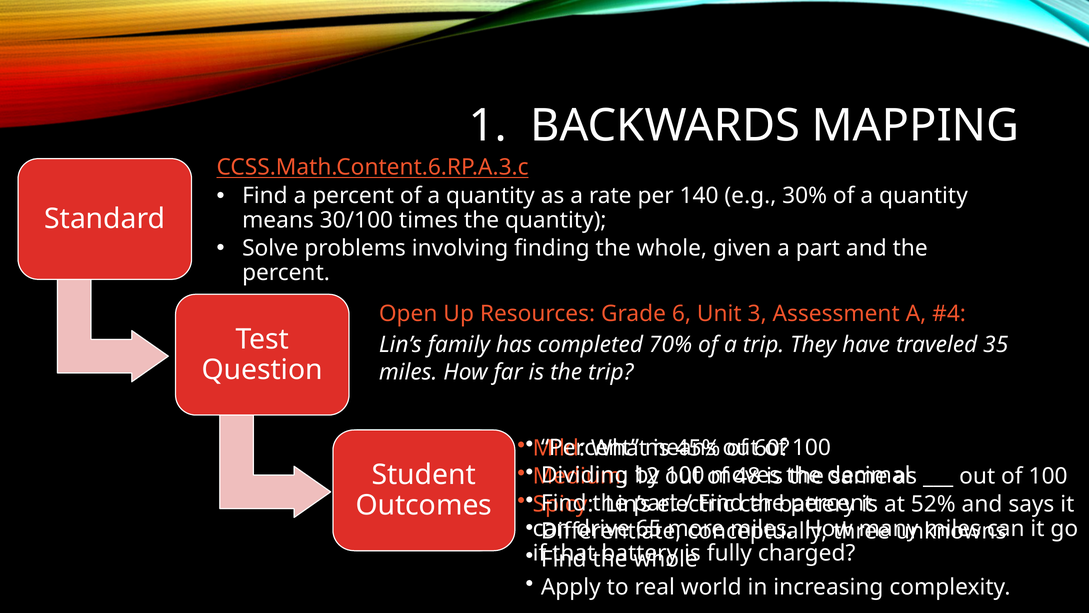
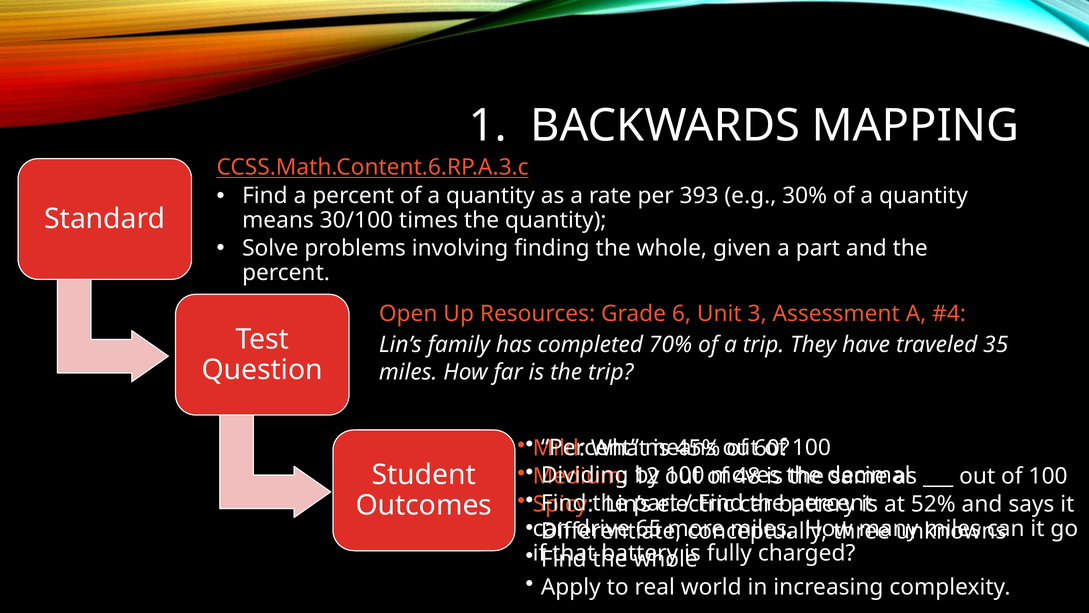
140: 140 -> 393
